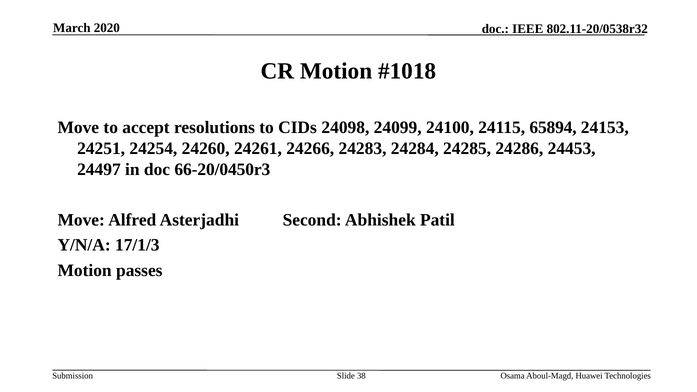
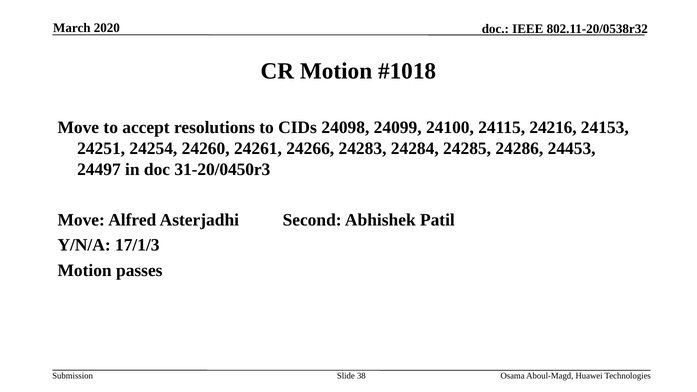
65894: 65894 -> 24216
66-20/0450r3: 66-20/0450r3 -> 31-20/0450r3
